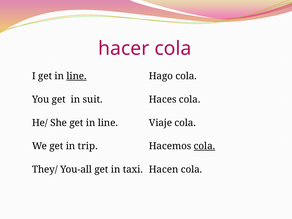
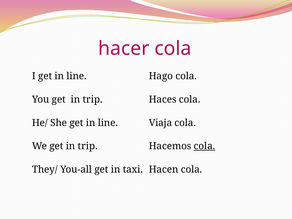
line at (77, 76) underline: present -> none
You get in suit: suit -> trip
Viaje: Viaje -> Viaja
